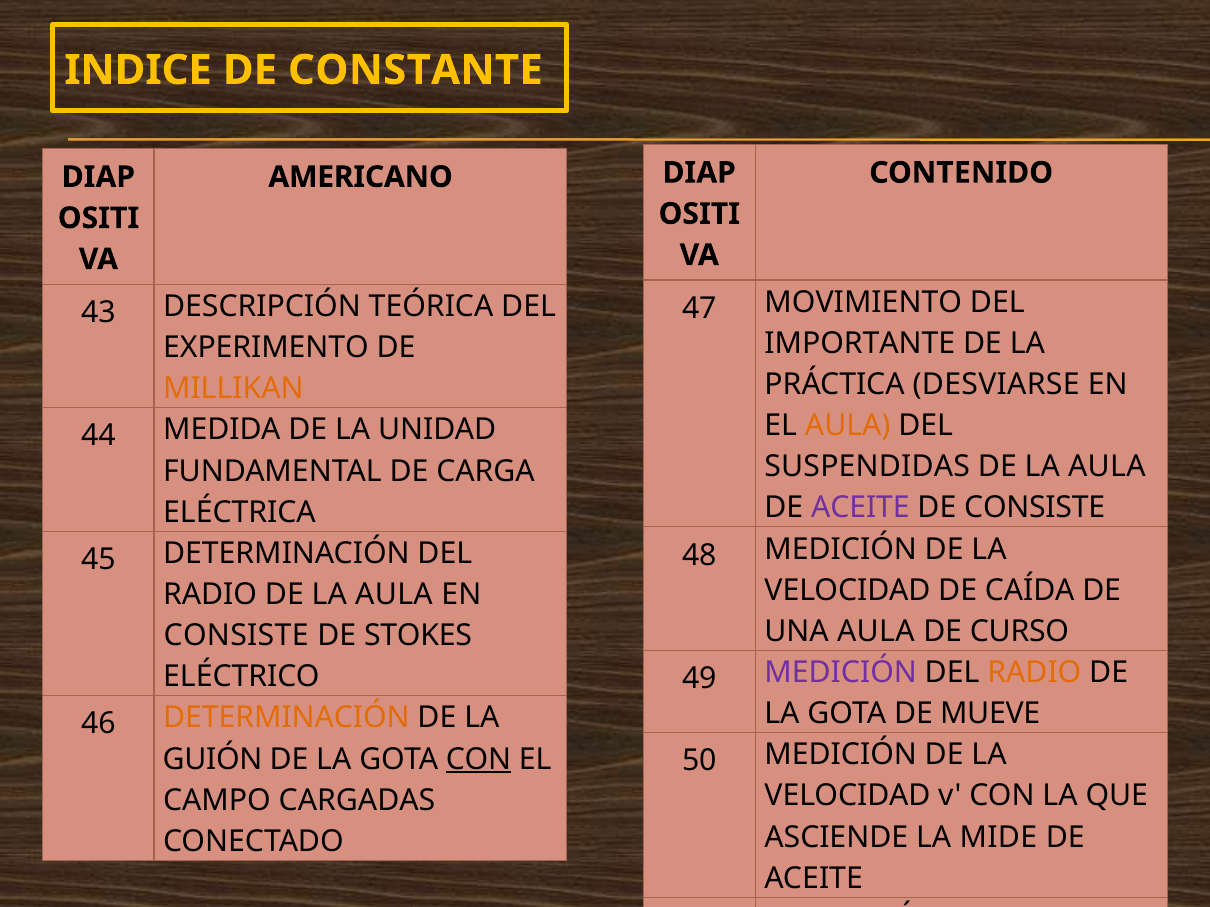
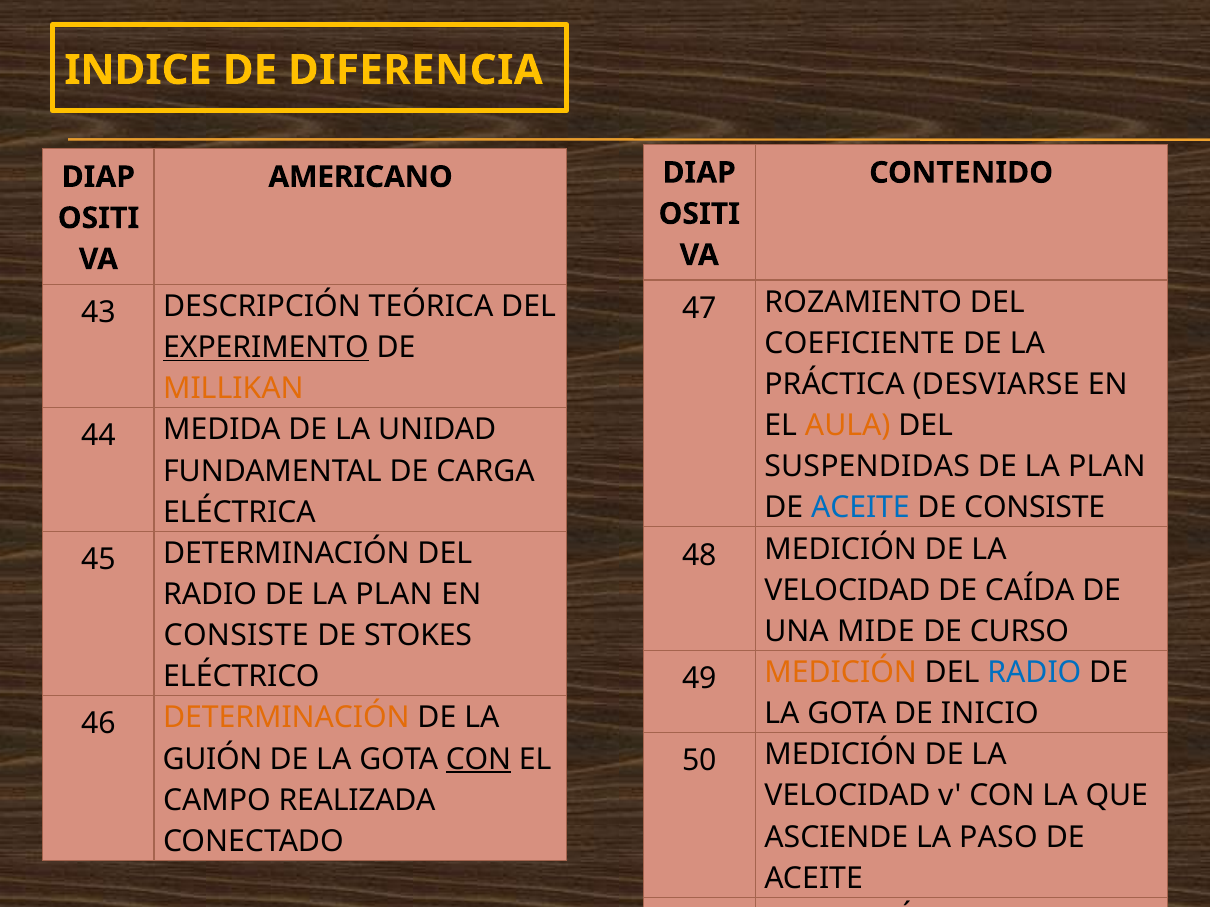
CONSTANTE: CONSTANTE -> DIFERENCIA
MOVIMIENTO: MOVIMIENTO -> ROZAMIENTO
IMPORTANTE: IMPORTANTE -> COEFICIENTE
EXPERIMENTO underline: none -> present
AULA at (1107, 467): AULA -> PLAN
ACEITE at (860, 508) colour: purple -> blue
RADIO DE LA AULA: AULA -> PLAN
UNA AULA: AULA -> MIDE
MEDICIÓN at (841, 673) colour: purple -> orange
RADIO at (1034, 673) colour: orange -> blue
MUEVE: MUEVE -> INICIO
CARGADAS: CARGADAS -> REALIZADA
MIDE: MIDE -> PASO
